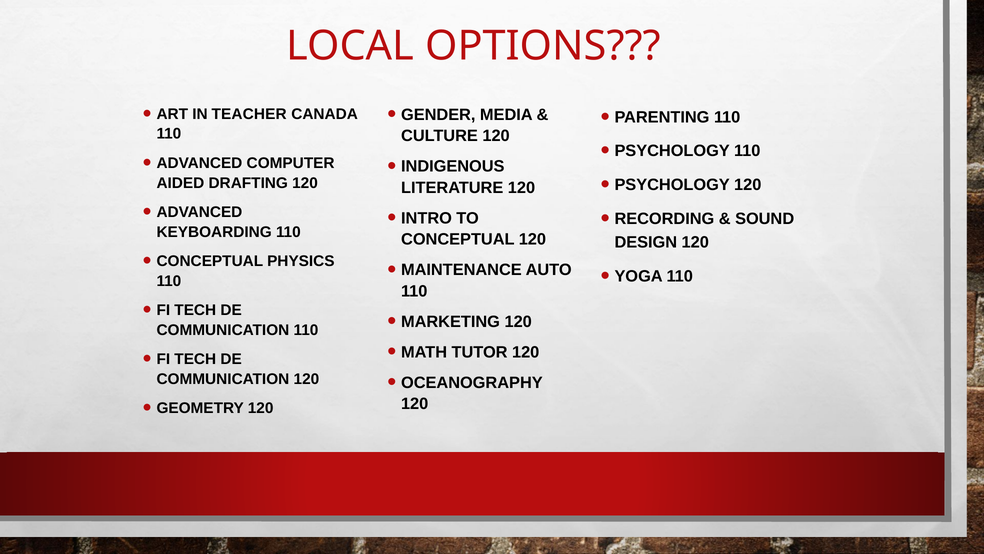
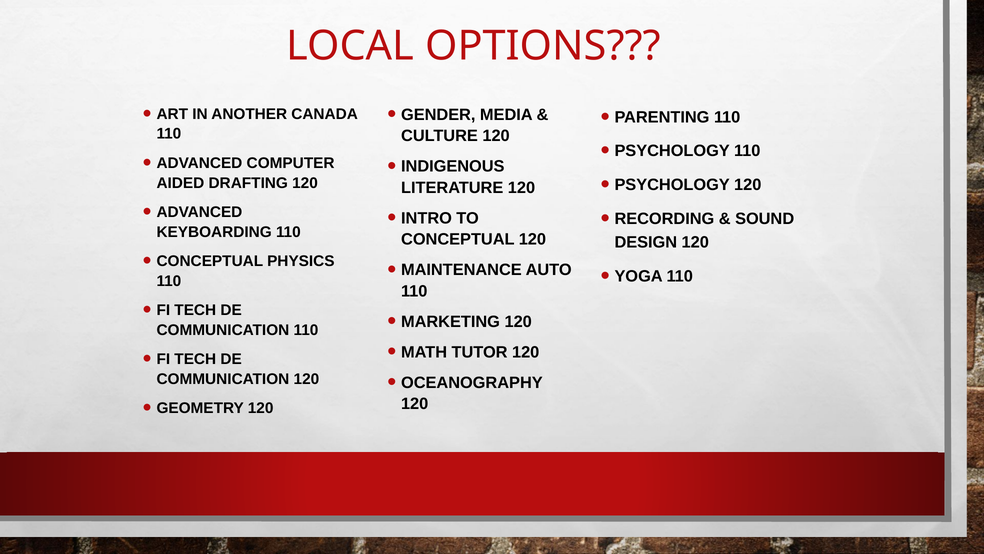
TEACHER: TEACHER -> ANOTHER
